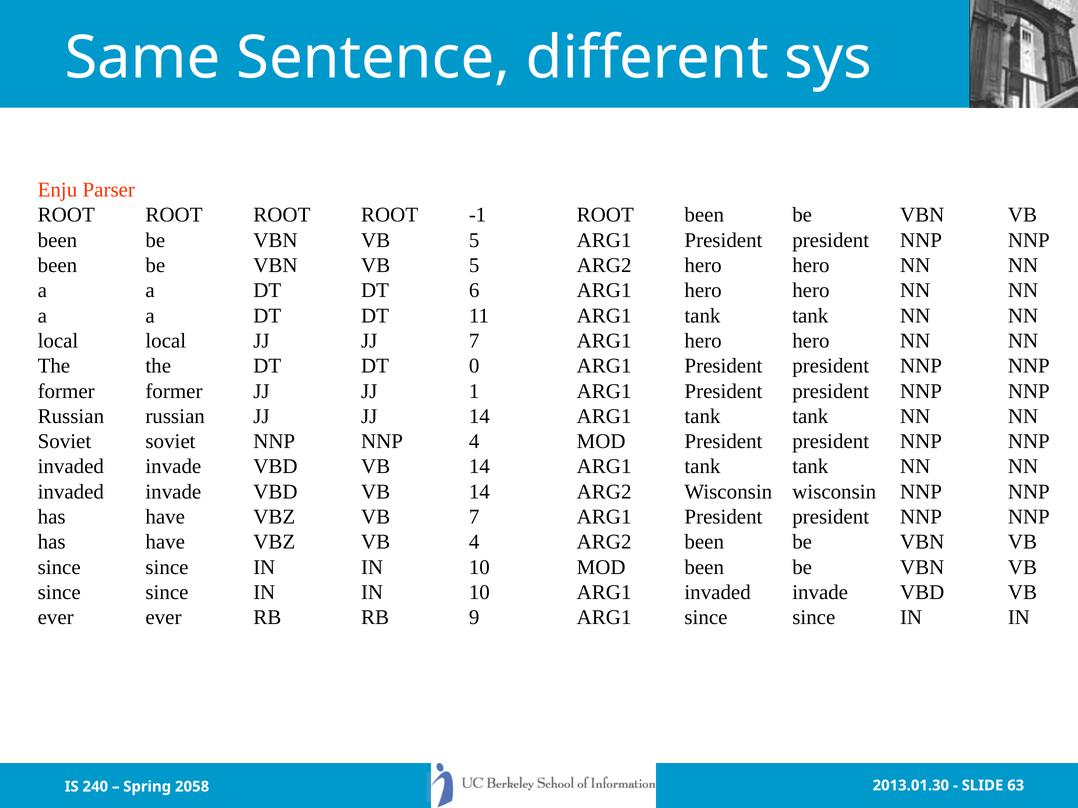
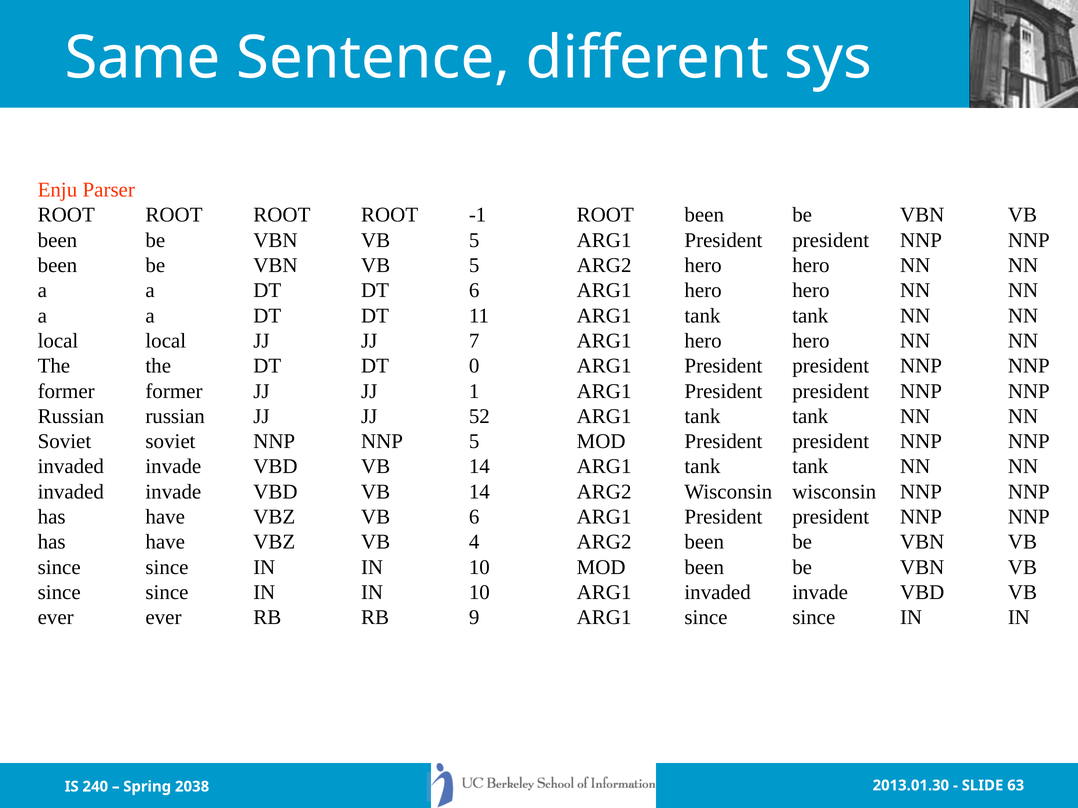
JJ 14: 14 -> 52
NNP 4: 4 -> 5
VB 7: 7 -> 6
2058: 2058 -> 2038
